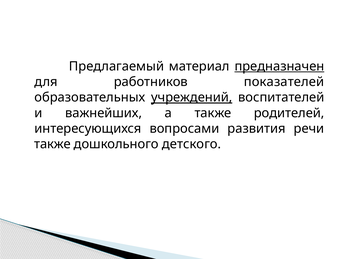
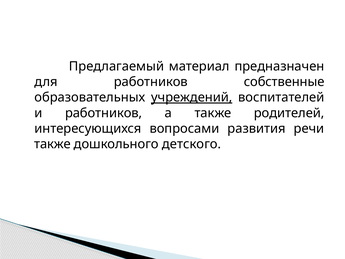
предназначен underline: present -> none
показателей: показателей -> собственные
и важнейших: важнейших -> работников
